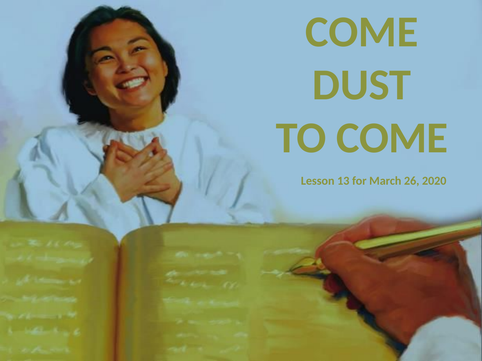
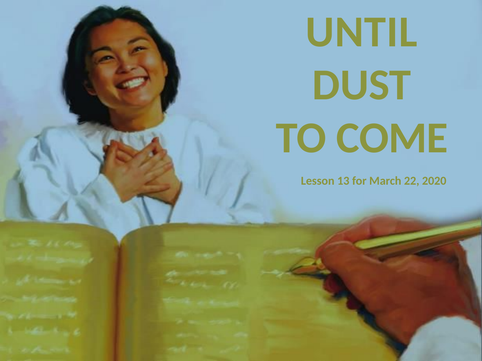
COME at (362, 32): COME -> UNTIL
26: 26 -> 22
